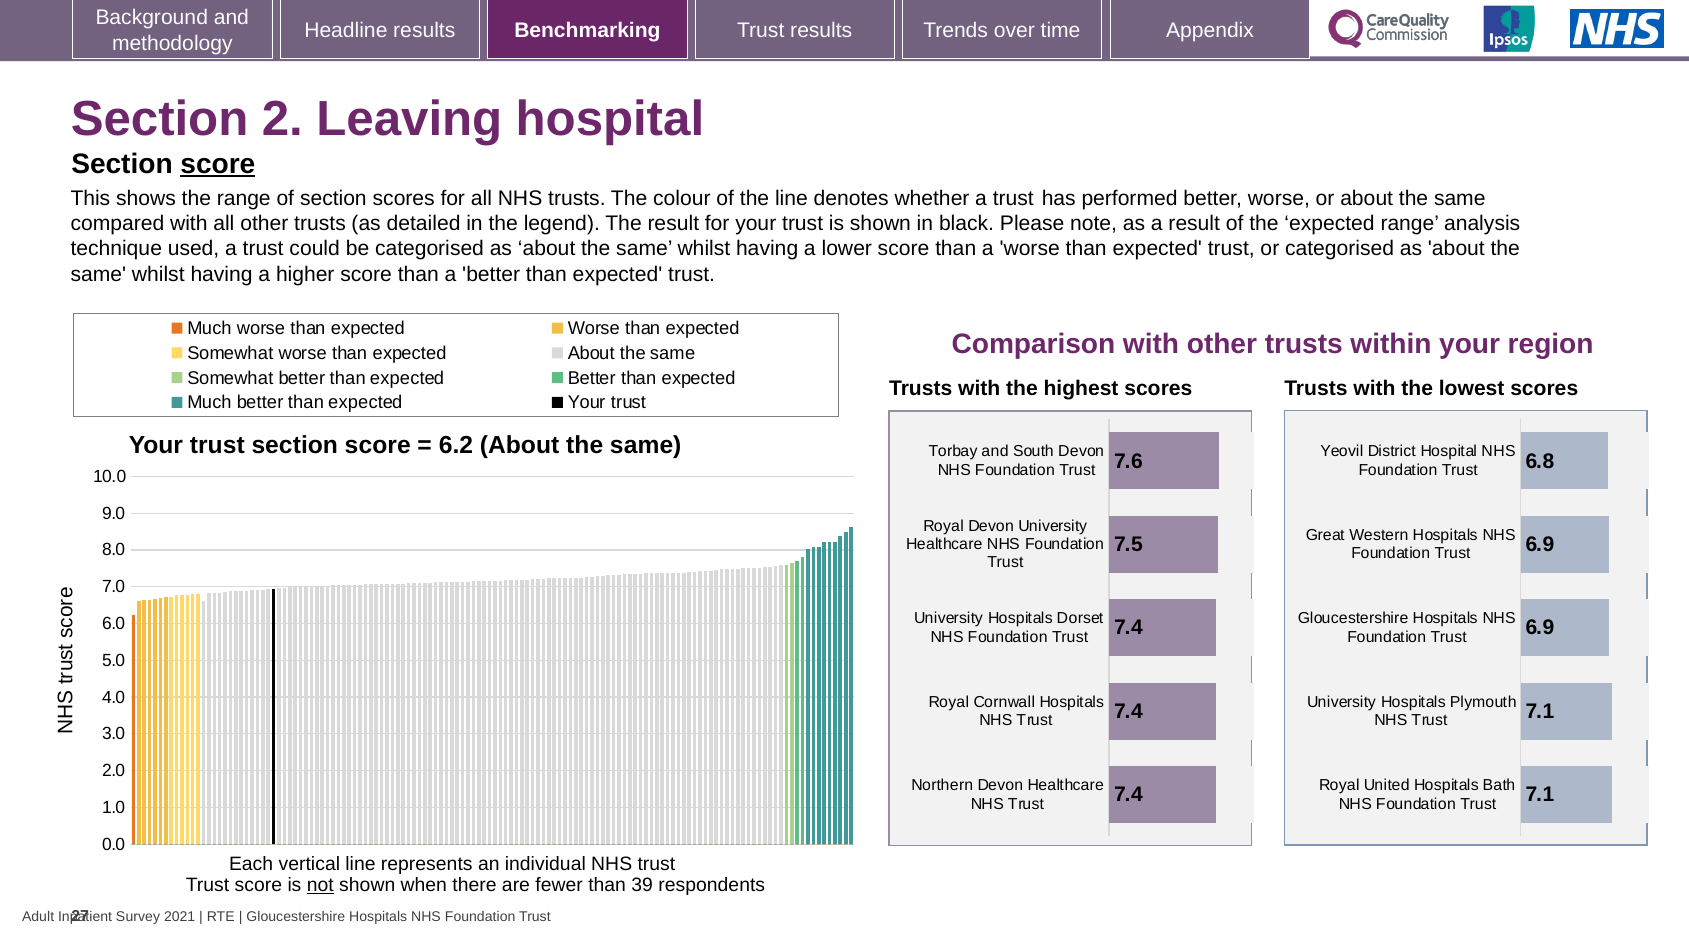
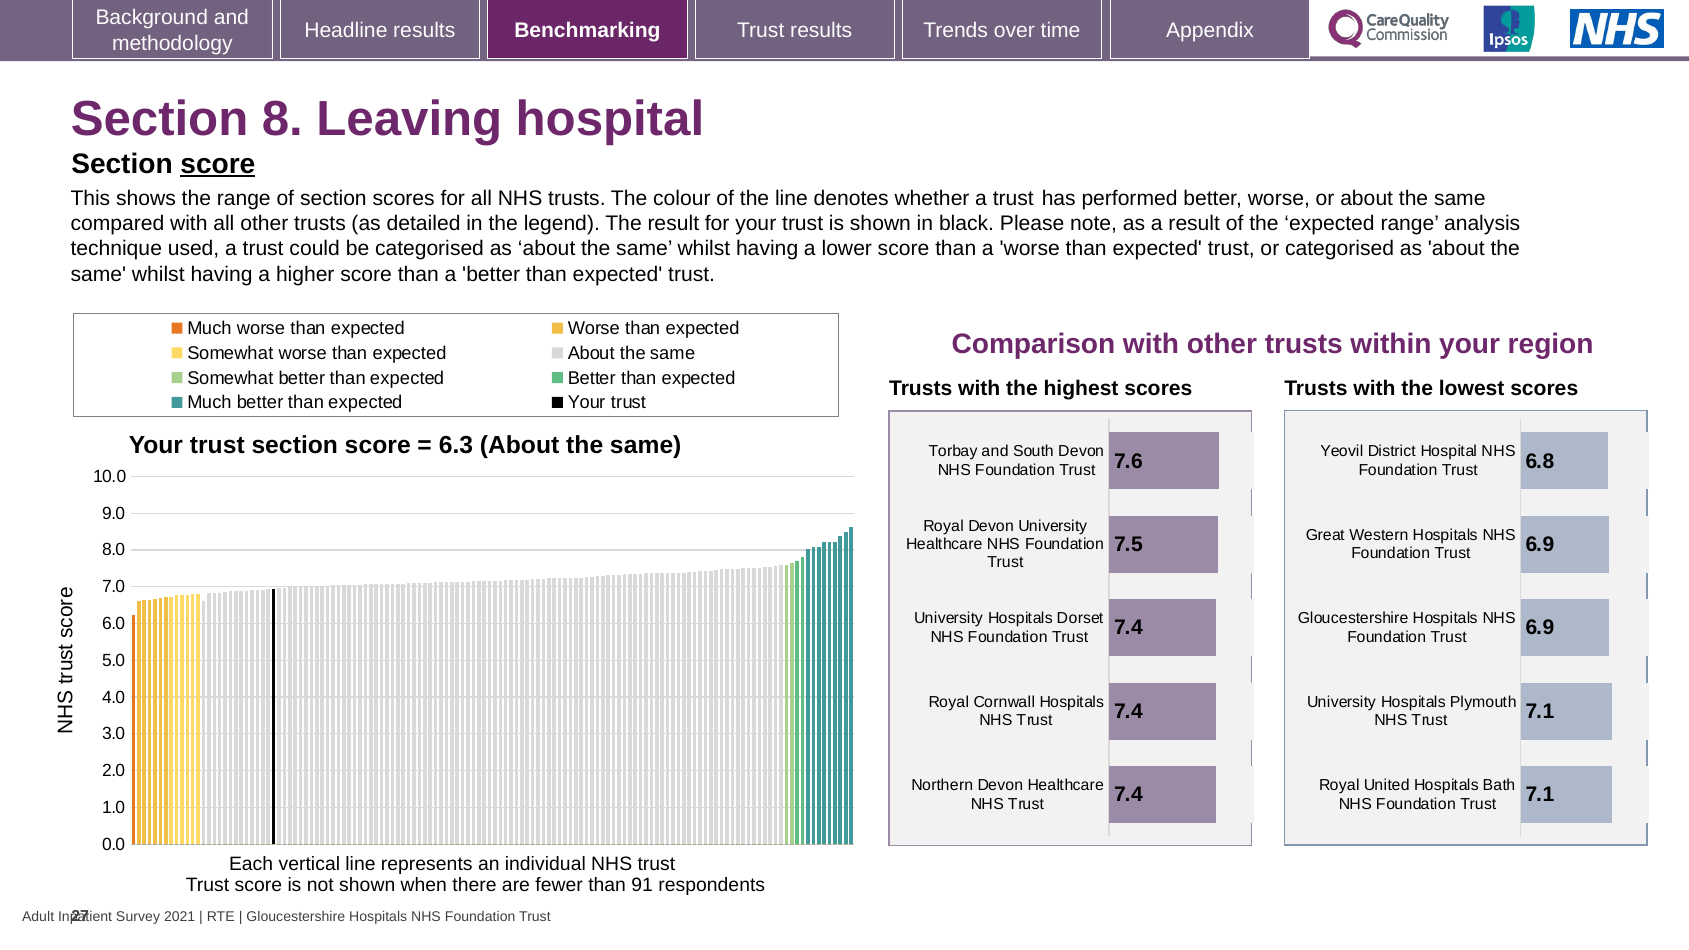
2: 2 -> 8
6.2: 6.2 -> 6.3
not underline: present -> none
39: 39 -> 91
